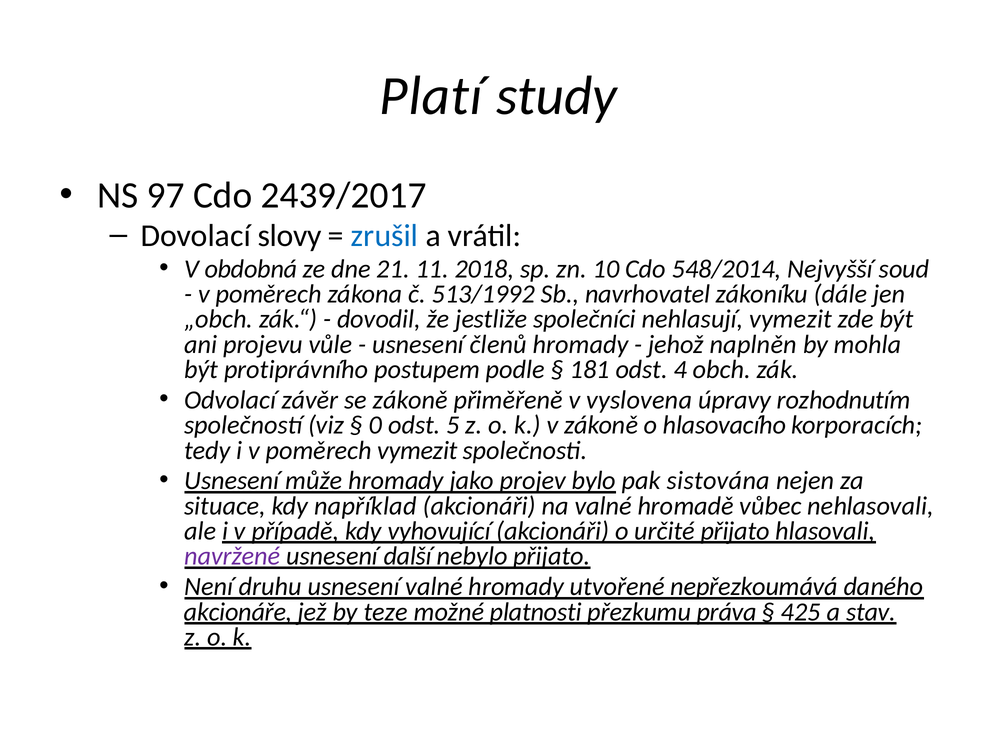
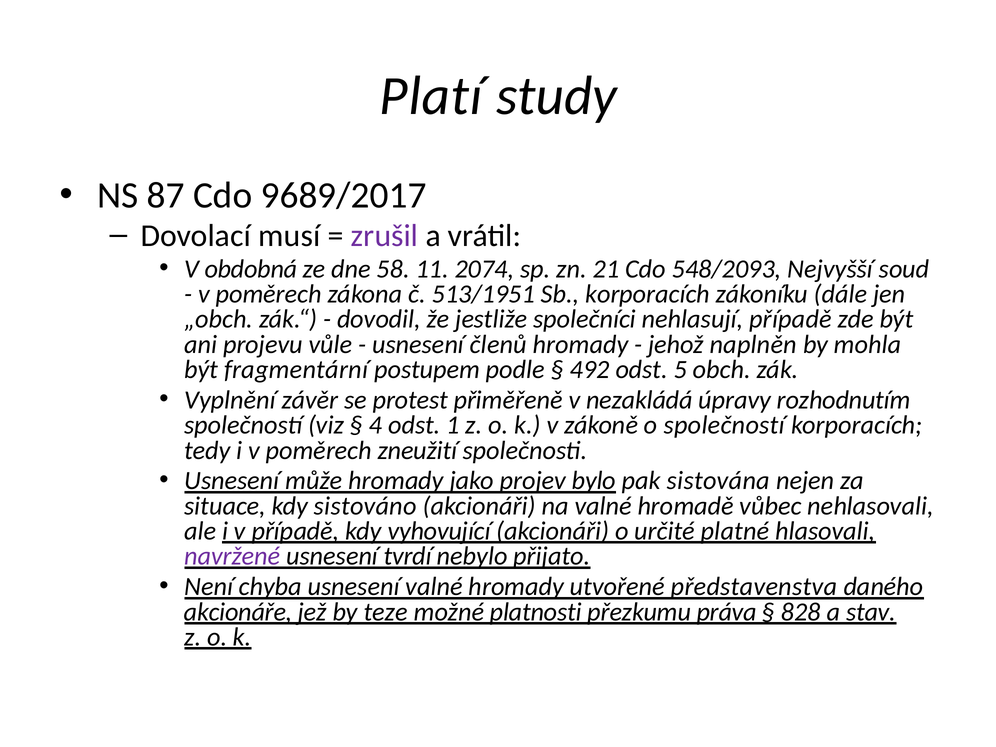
97: 97 -> 87
2439/2017: 2439/2017 -> 9689/2017
slovy: slovy -> musí
zrušil colour: blue -> purple
21: 21 -> 58
2018: 2018 -> 2074
10: 10 -> 21
548/2014: 548/2014 -> 548/2093
513/1992: 513/1992 -> 513/1951
Sb navrhovatel: navrhovatel -> korporacích
nehlasují vymezit: vymezit -> případě
protiprávního: protiprávního -> fragmentární
181: 181 -> 492
4: 4 -> 5
Odvolací: Odvolací -> Vyplnění
se zákoně: zákoně -> protest
vyslovena: vyslovena -> nezakládá
0: 0 -> 4
5: 5 -> 1
o hlasovacího: hlasovacího -> společností
poměrech vymezit: vymezit -> zneužití
například: například -> sistováno
určité přijato: přijato -> platné
další: další -> tvrdí
druhu: druhu -> chyba
nepřezkoumává: nepřezkoumává -> představenstva
425: 425 -> 828
